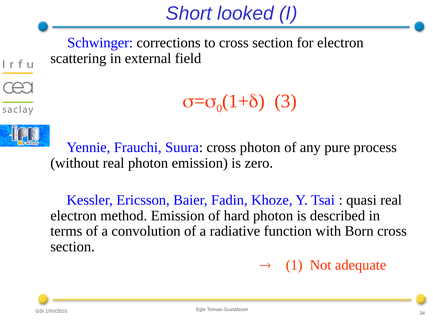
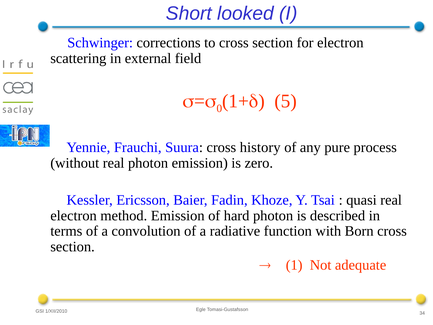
3: 3 -> 5
cross photon: photon -> history
